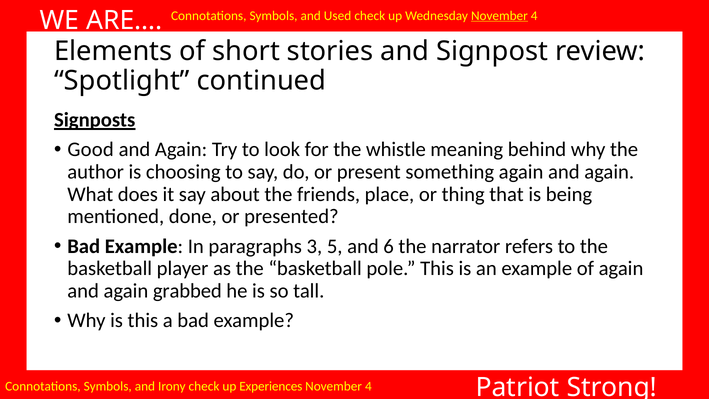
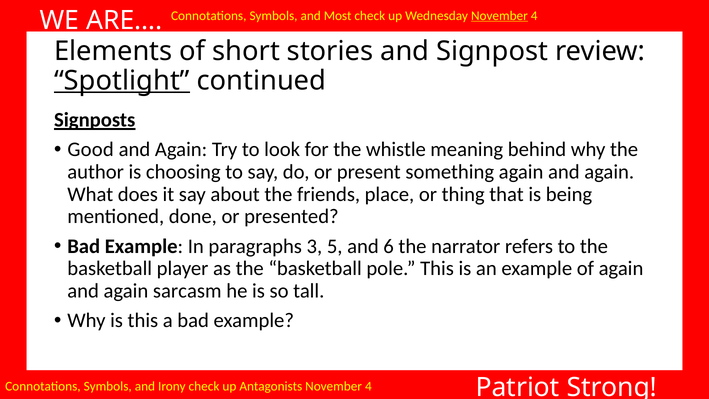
Used: Used -> Most
Spotlight underline: none -> present
grabbed: grabbed -> sarcasm
Experiences: Experiences -> Antagonists
